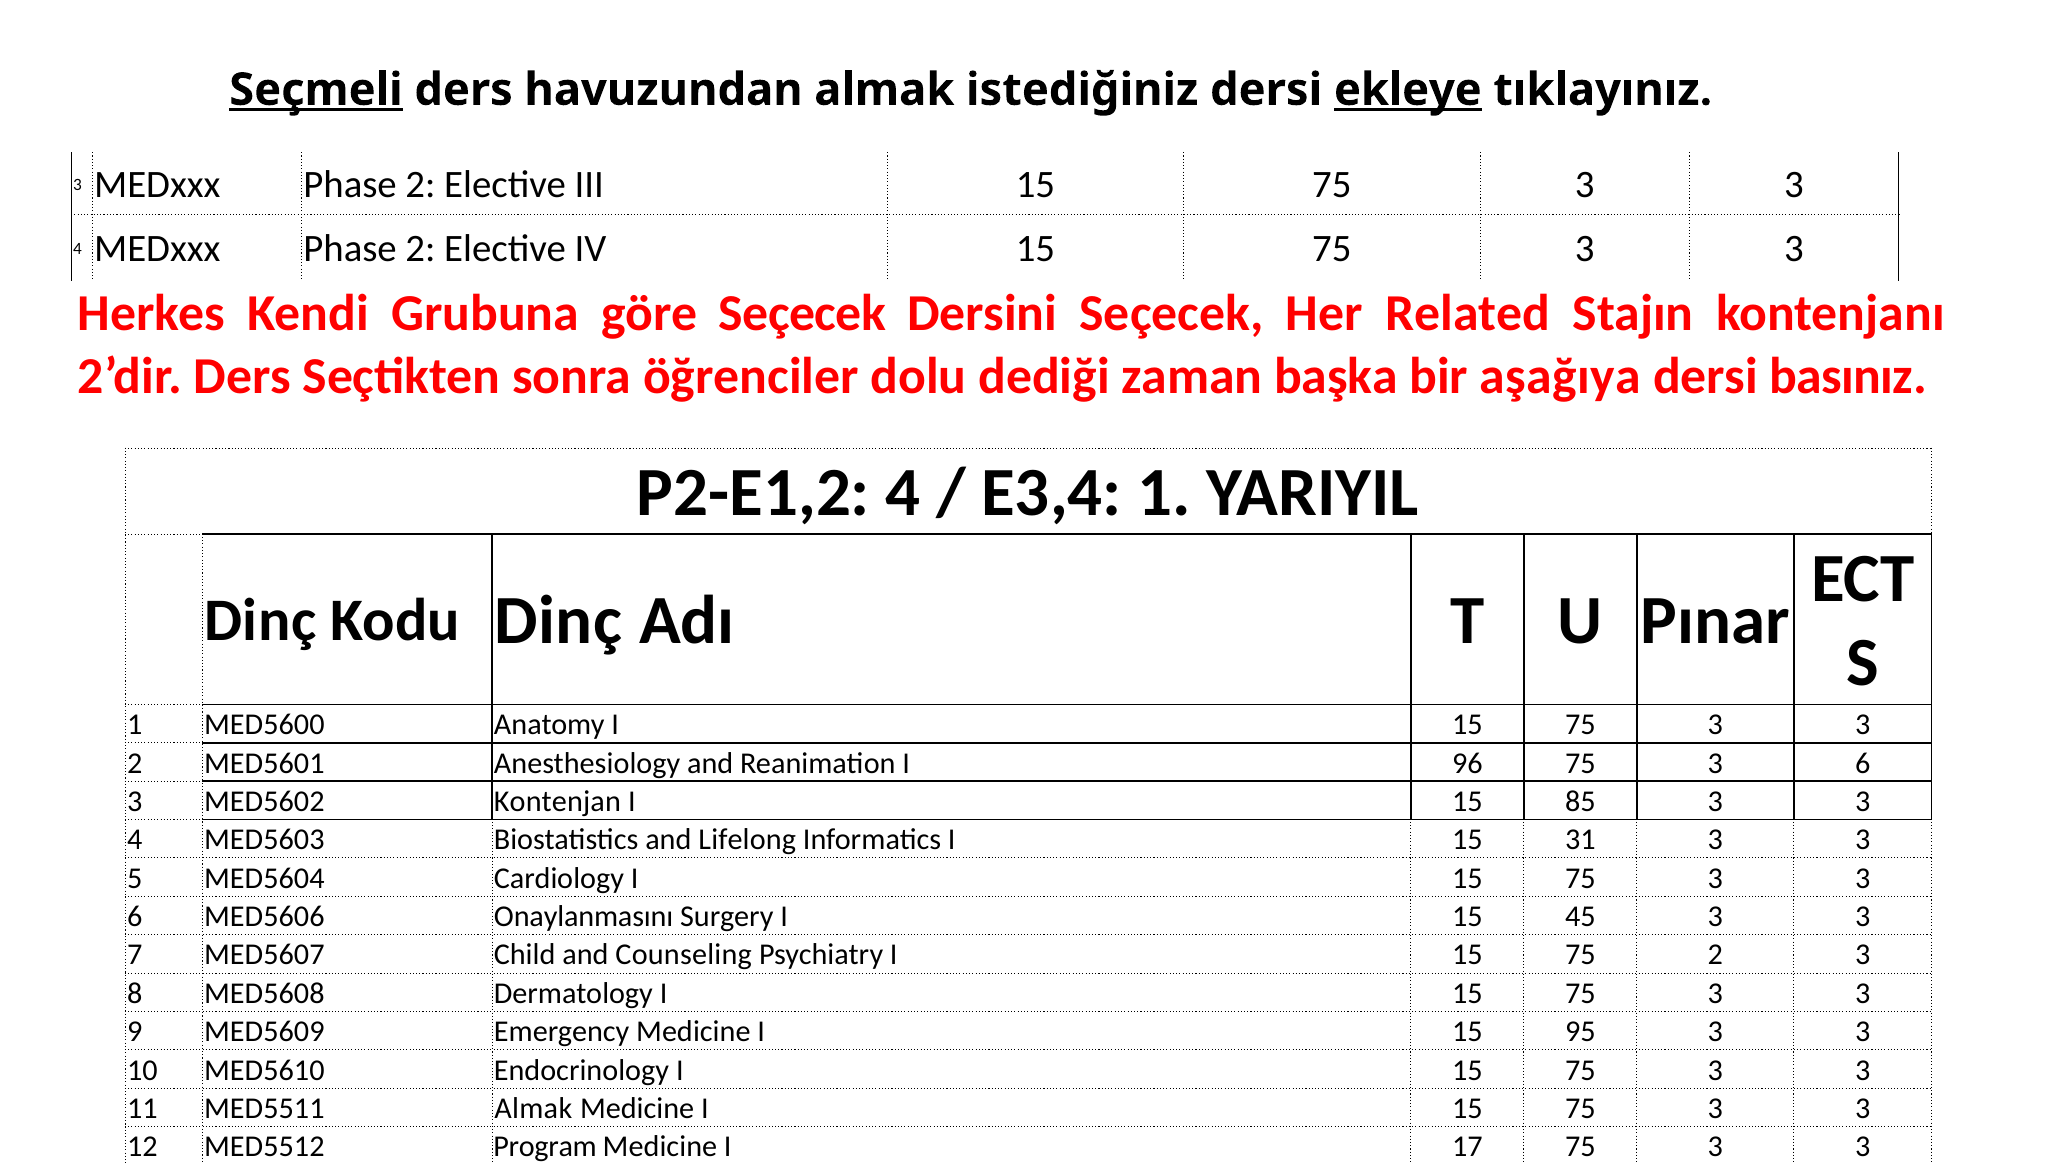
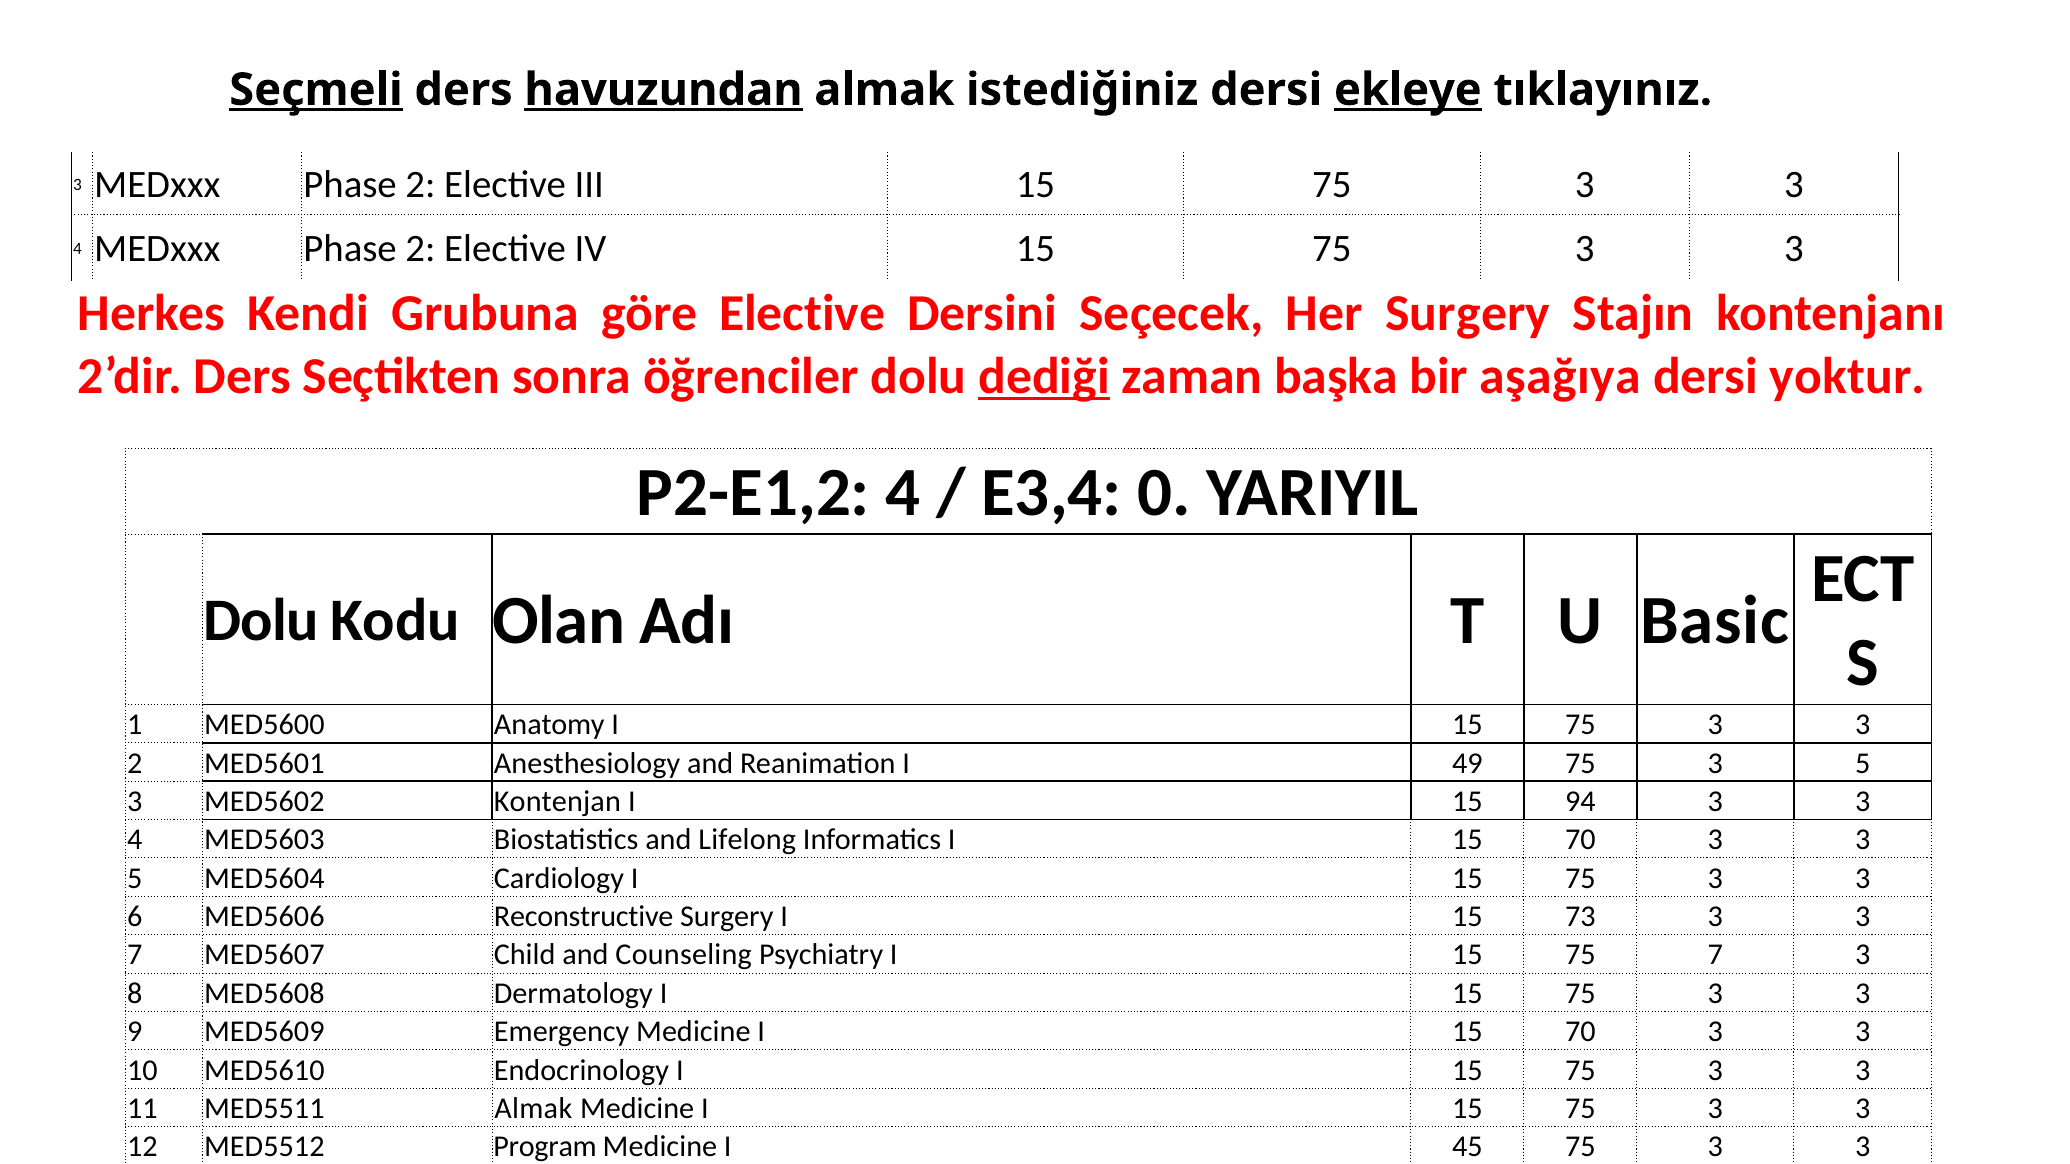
havuzundan underline: none -> present
göre Seçecek: Seçecek -> Elective
Her Related: Related -> Surgery
dediği underline: none -> present
basınız: basınız -> yoktur
E3,4 1: 1 -> 0
Dinç at (260, 621): Dinç -> Dolu
Kodu Dinç: Dinç -> Olan
Pınar: Pınar -> Basic
96: 96 -> 49
75 3 6: 6 -> 5
85: 85 -> 94
Informatics I 15 31: 31 -> 70
Onaylanmasını: Onaylanmasını -> Reconstructive
45: 45 -> 73
75 2: 2 -> 7
Medicine I 15 95: 95 -> 70
17: 17 -> 45
